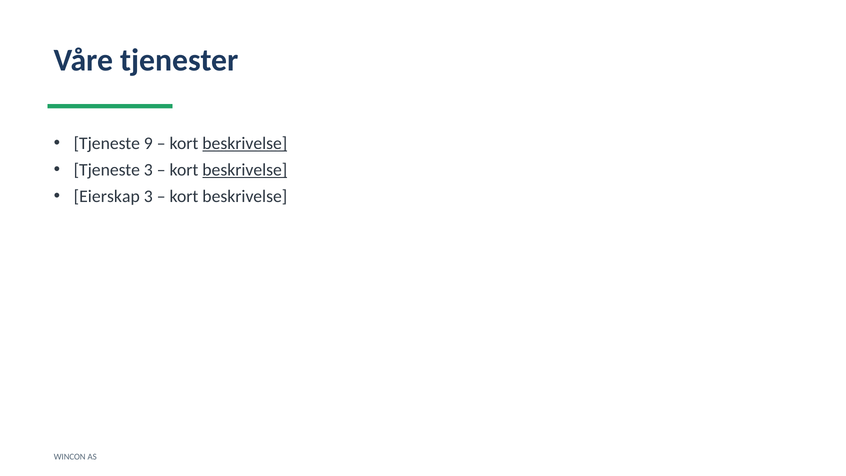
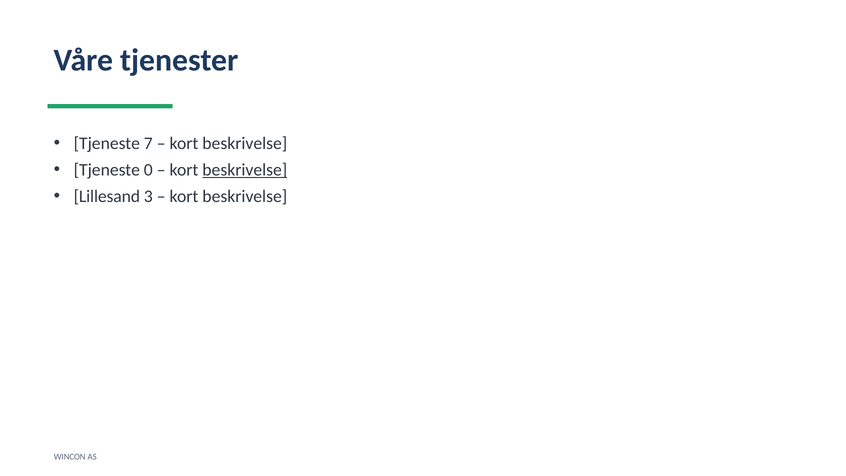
9: 9 -> 7
beskrivelse at (245, 143) underline: present -> none
Tjeneste 3: 3 -> 0
Eierskap: Eierskap -> Lillesand
